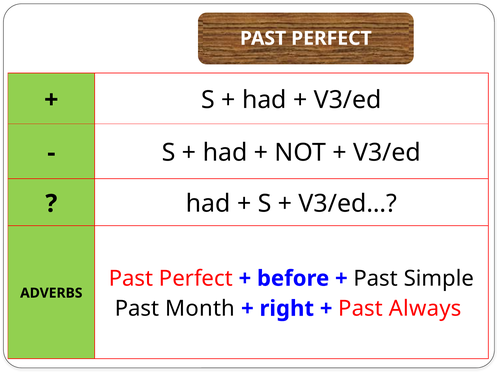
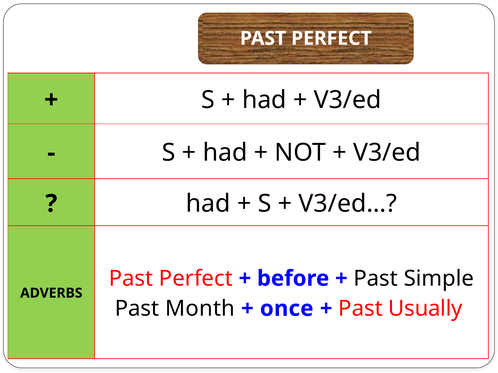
right: right -> once
Always: Always -> Usually
